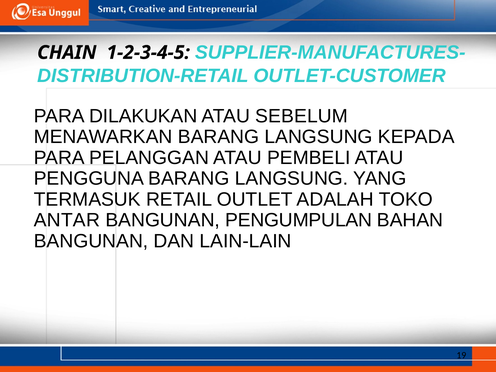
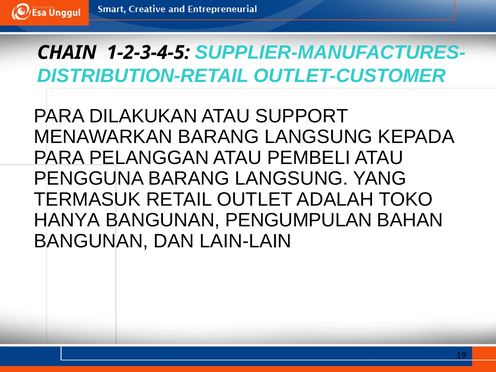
SEBELUM: SEBELUM -> SUPPORT
ANTAR: ANTAR -> HANYA
